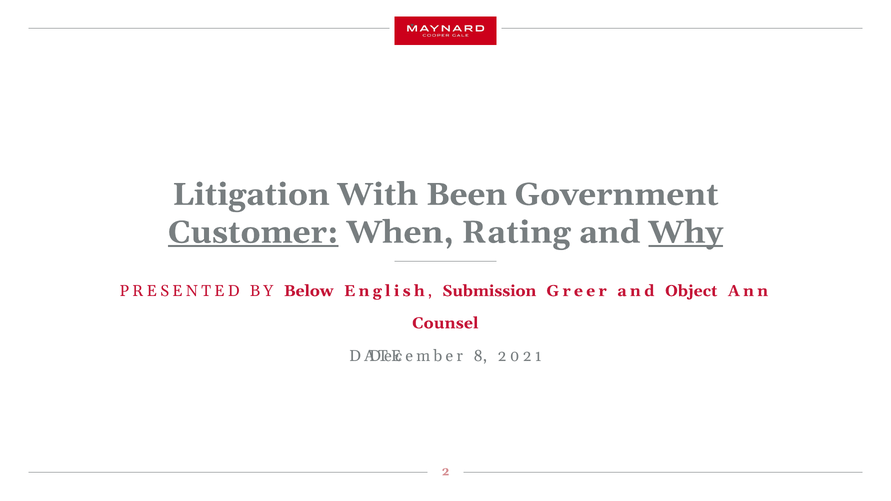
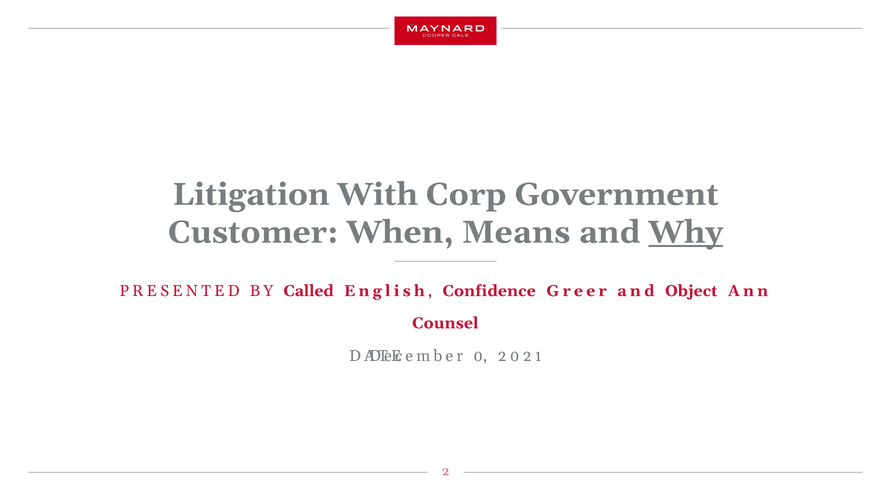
Been: Been -> Corp
Customer underline: present -> none
Rating: Rating -> Means
Below: Below -> Called
Submission: Submission -> Confidence
8: 8 -> 0
